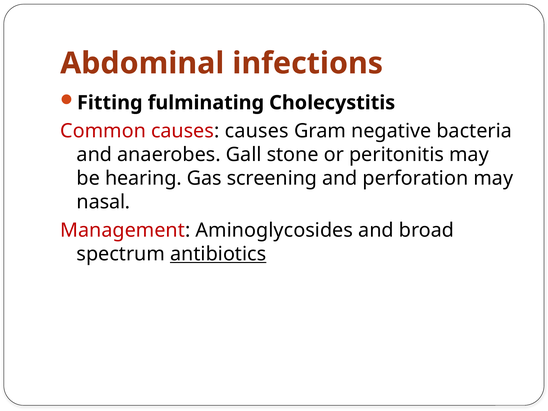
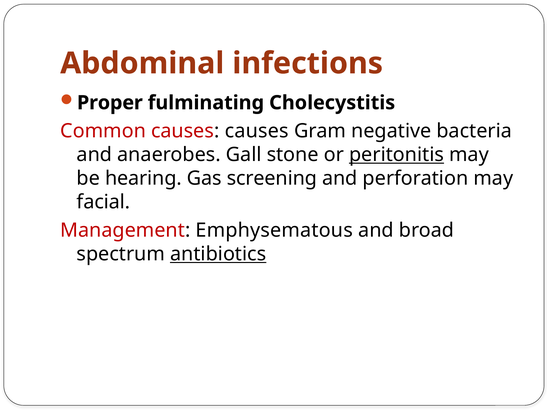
Fitting: Fitting -> Proper
peritonitis underline: none -> present
nasal: nasal -> facial
Aminoglycosides: Aminoglycosides -> Emphysematous
